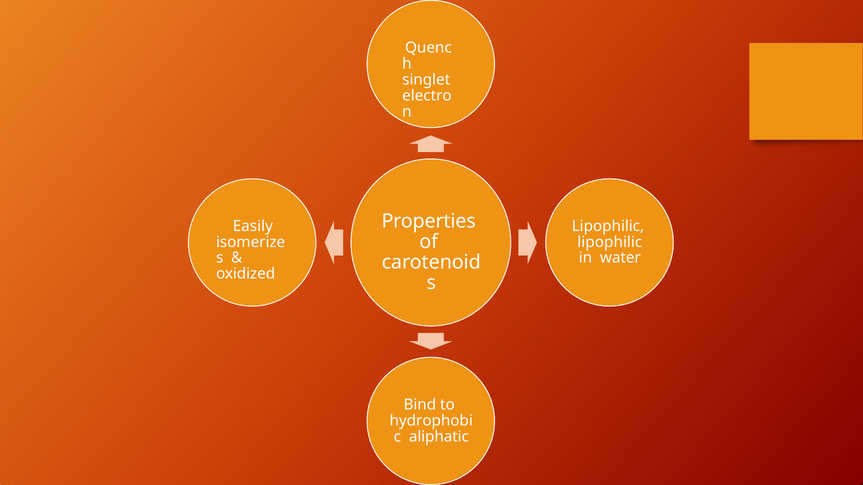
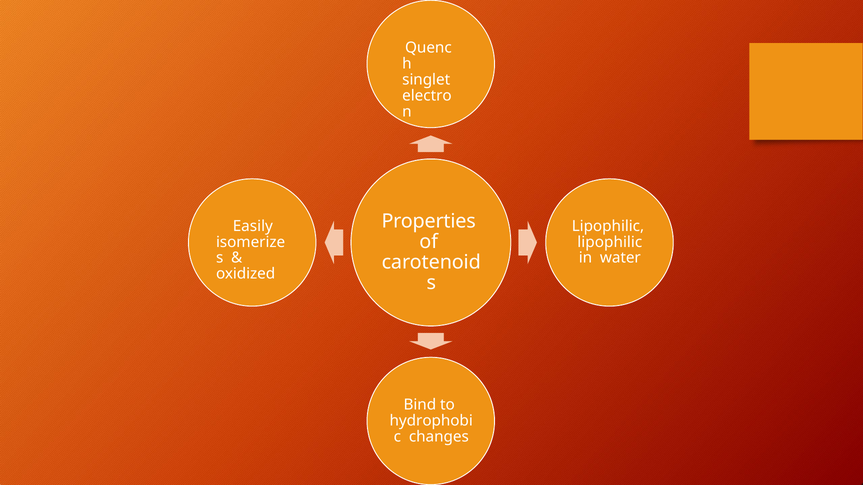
aliphatic: aliphatic -> changes
